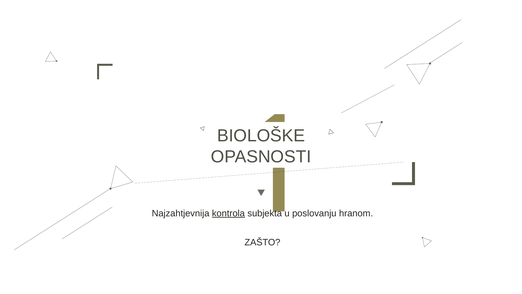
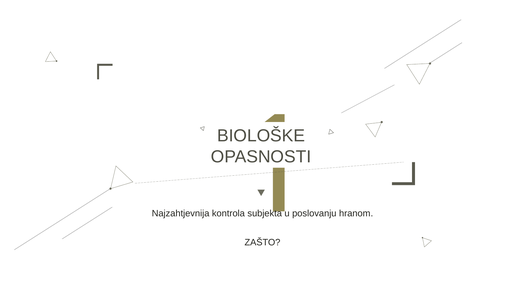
kontrola underline: present -> none
